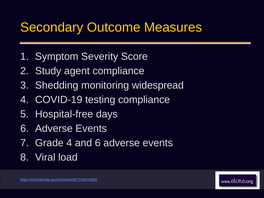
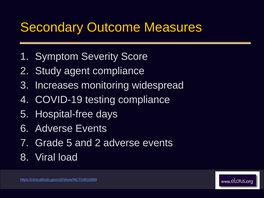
Shedding: Shedding -> Increases
Grade 4: 4 -> 5
and 6: 6 -> 2
